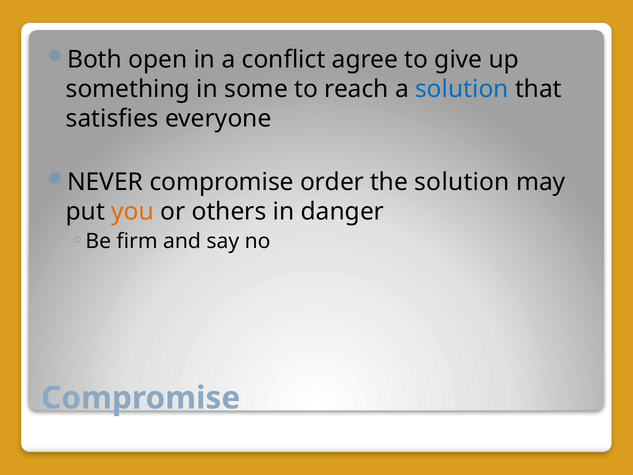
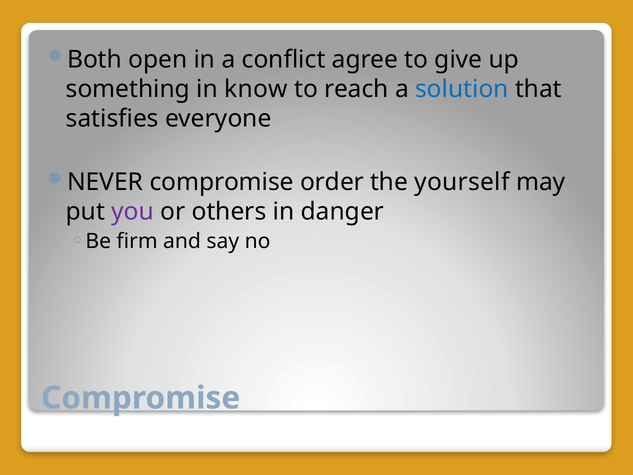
some: some -> know
the solution: solution -> yourself
you colour: orange -> purple
